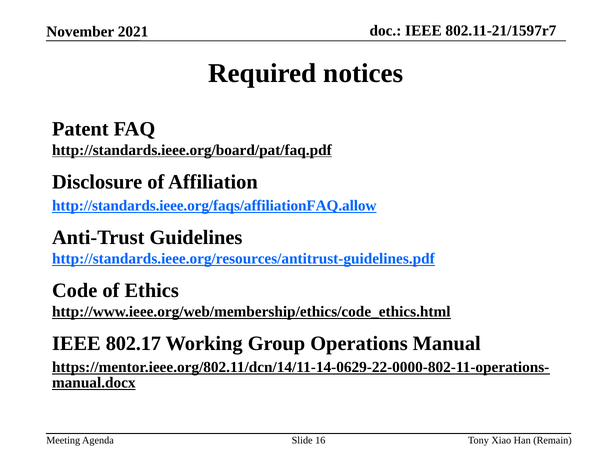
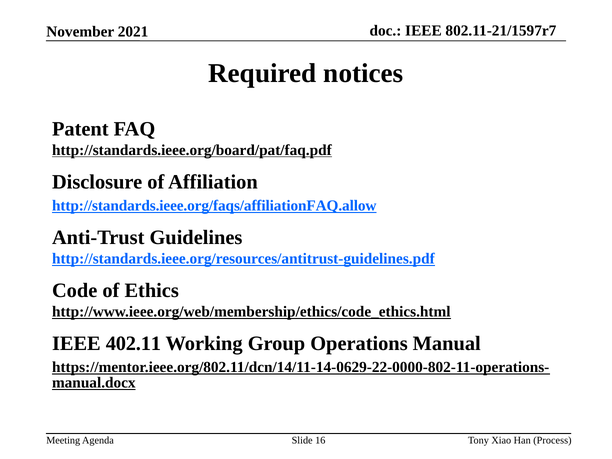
802.17: 802.17 -> 402.11
Remain: Remain -> Process
